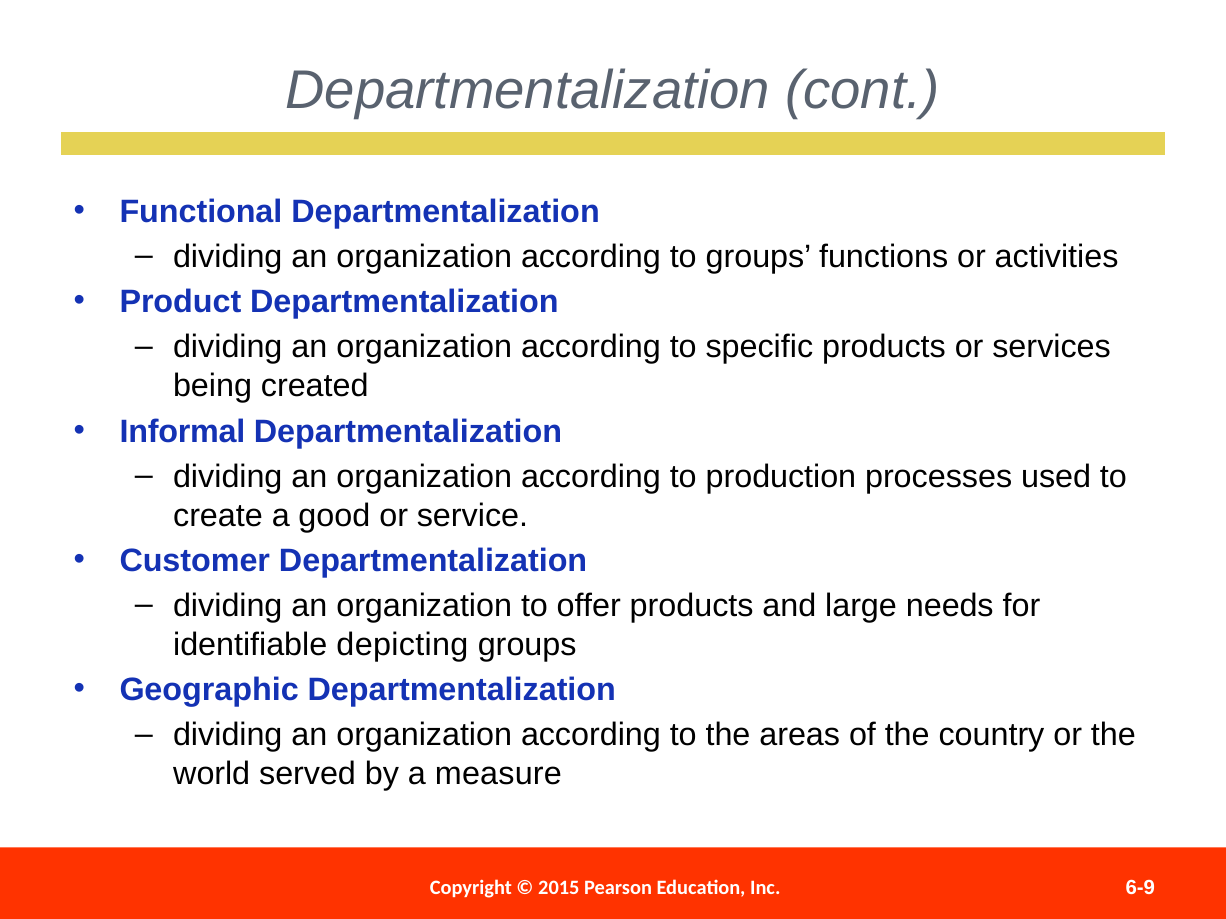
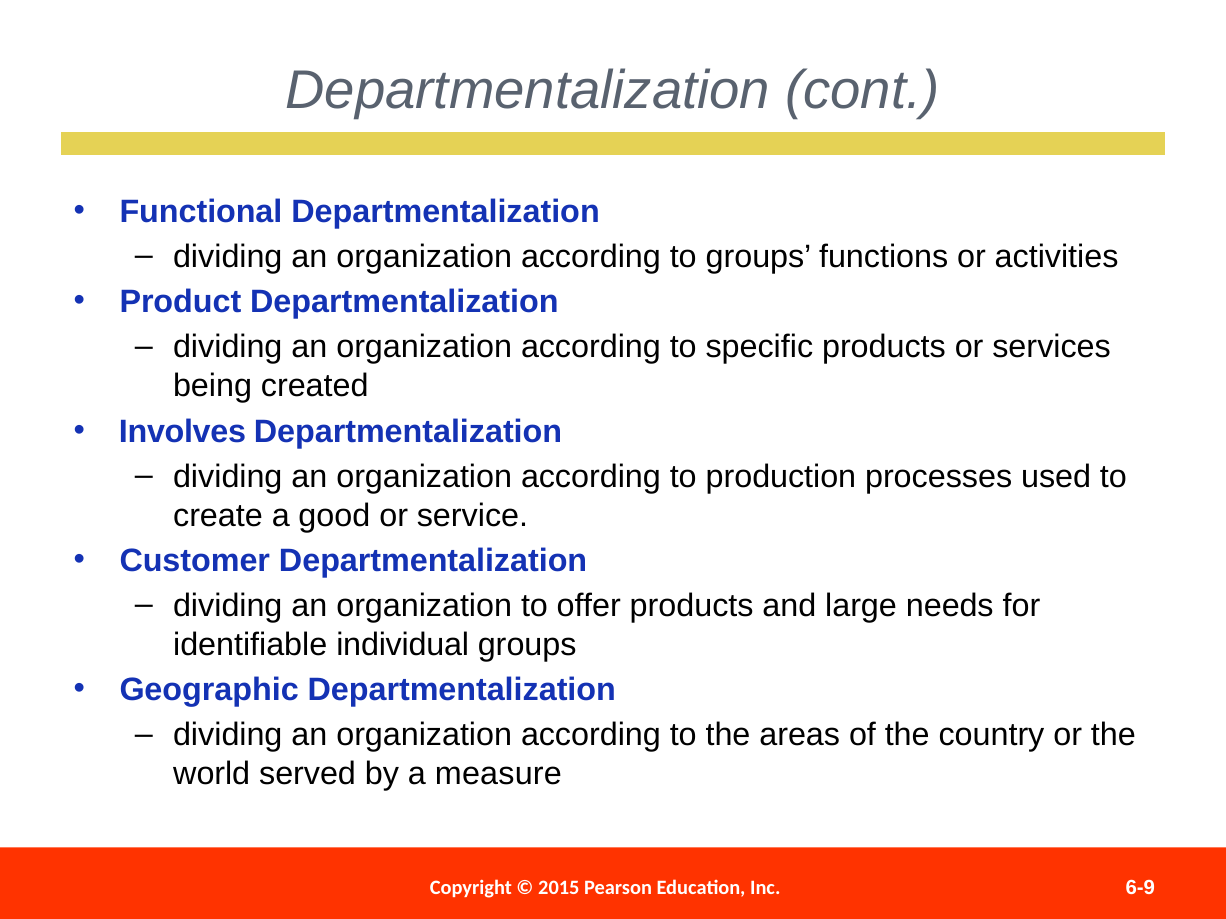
Informal: Informal -> Involves
depicting: depicting -> individual
